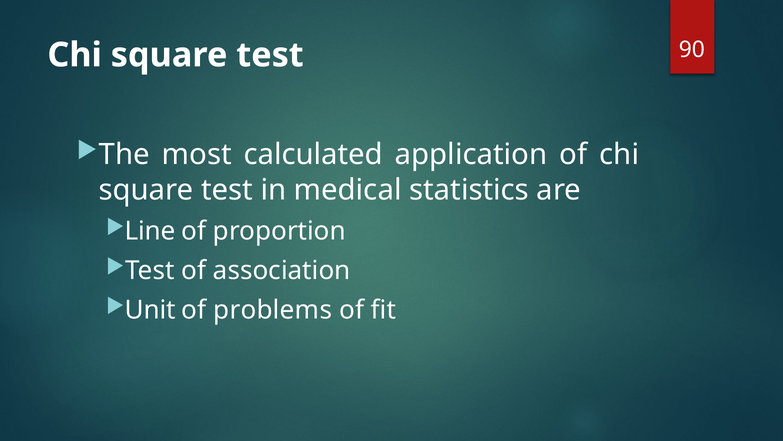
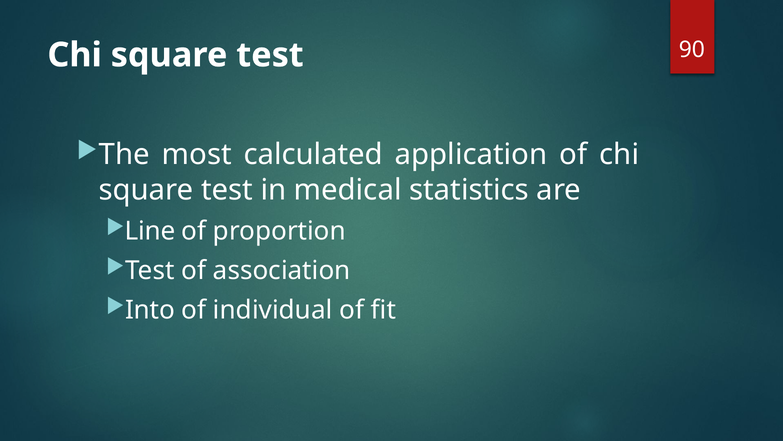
Unit: Unit -> Into
problems: problems -> individual
